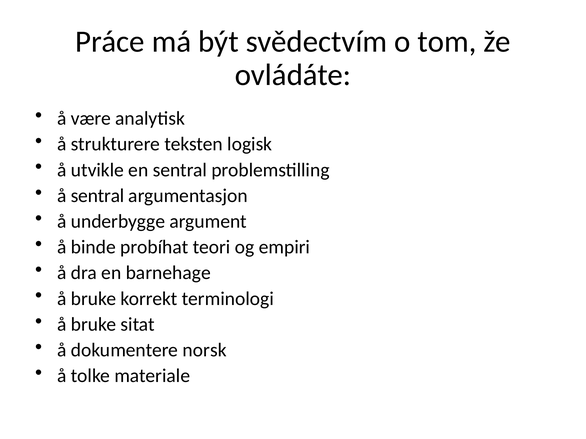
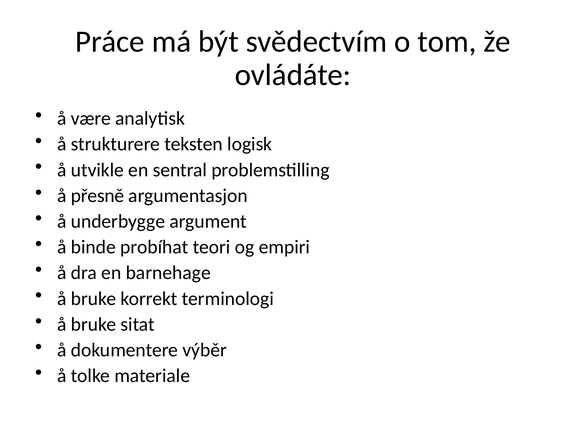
å sentral: sentral -> přesně
norsk: norsk -> výběr
